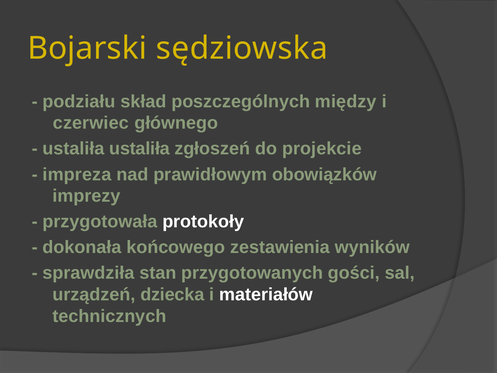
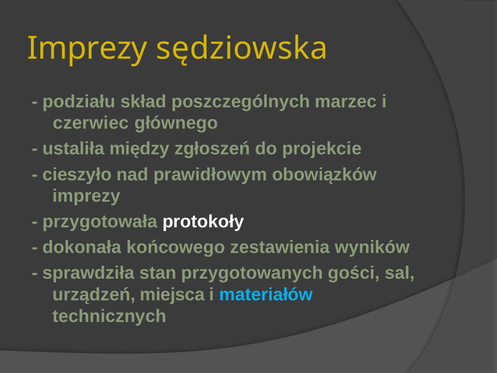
Bojarski at (87, 48): Bojarski -> Imprezy
między: między -> marzec
ustaliła ustaliła: ustaliła -> między
impreza: impreza -> cieszyło
dziecka: dziecka -> miejsca
materiałów colour: white -> light blue
